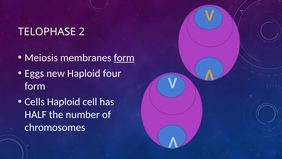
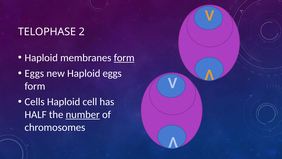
Meiosis at (41, 58): Meiosis -> Haploid
Haploid four: four -> eggs
number underline: none -> present
